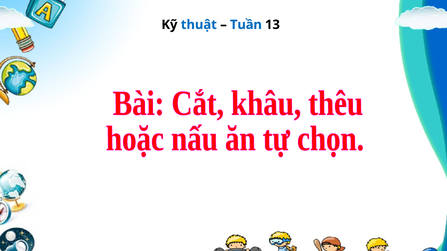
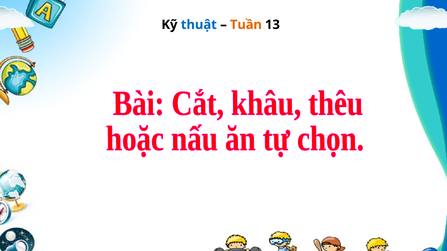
Tuần colour: blue -> orange
